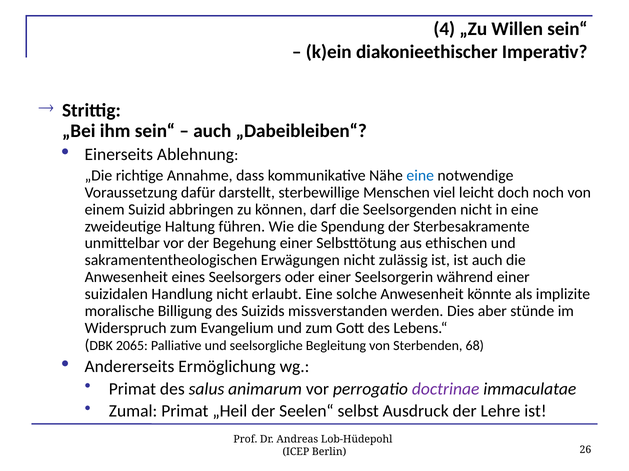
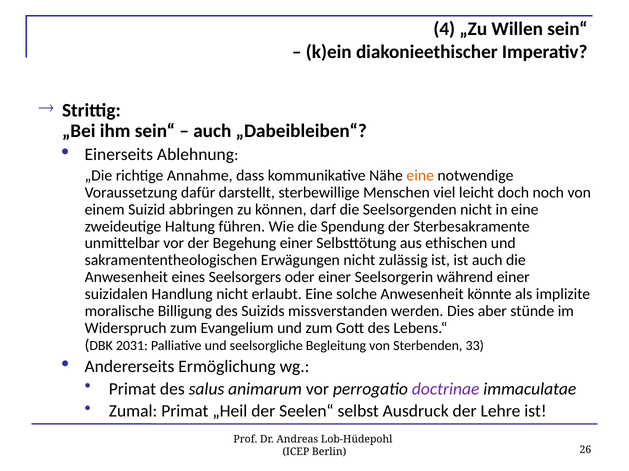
eine at (420, 176) colour: blue -> orange
2065: 2065 -> 2031
68: 68 -> 33
